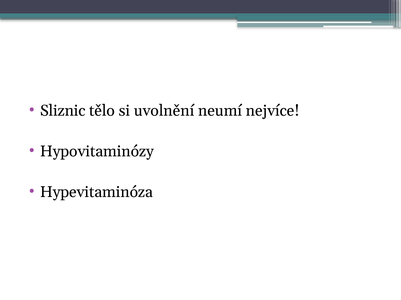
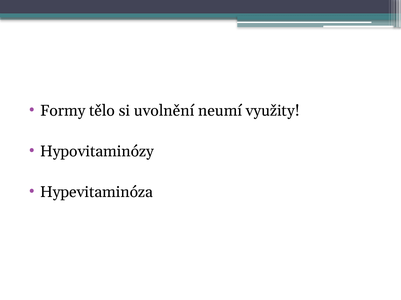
Sliznic: Sliznic -> Formy
nejvíce: nejvíce -> využity
